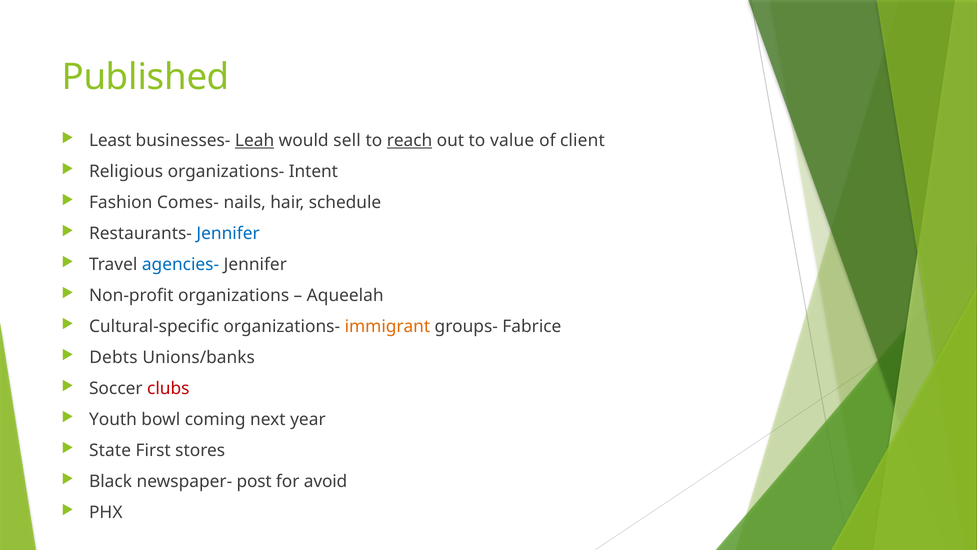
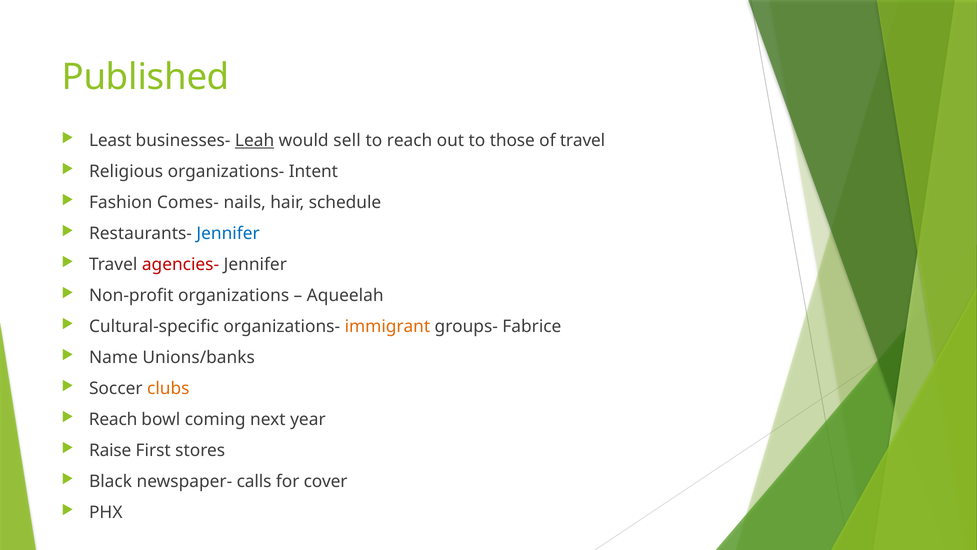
reach at (410, 141) underline: present -> none
value: value -> those
of client: client -> travel
agencies- colour: blue -> red
Debts: Debts -> Name
clubs colour: red -> orange
Youth at (113, 419): Youth -> Reach
State: State -> Raise
post: post -> calls
avoid: avoid -> cover
